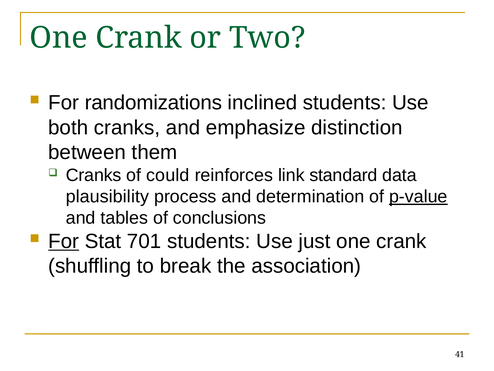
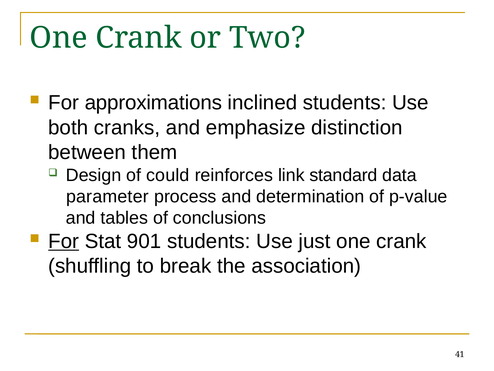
randomizations: randomizations -> approximations
Cranks at (94, 175): Cranks -> Design
plausibility: plausibility -> parameter
p-value underline: present -> none
701: 701 -> 901
